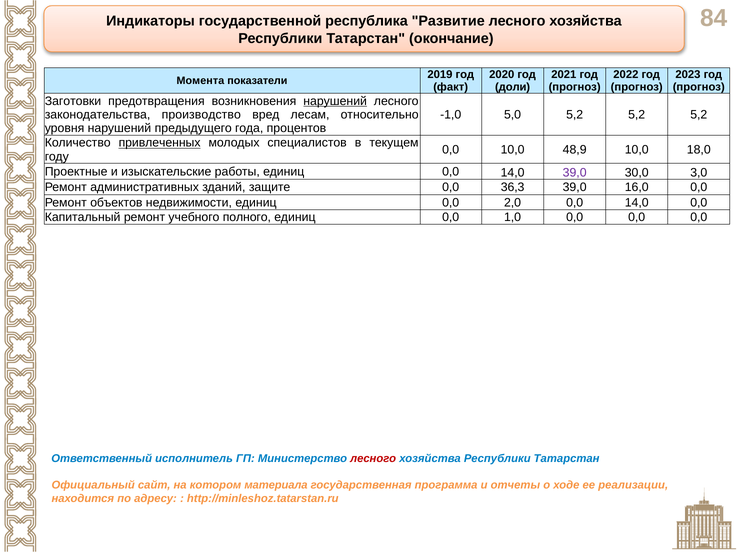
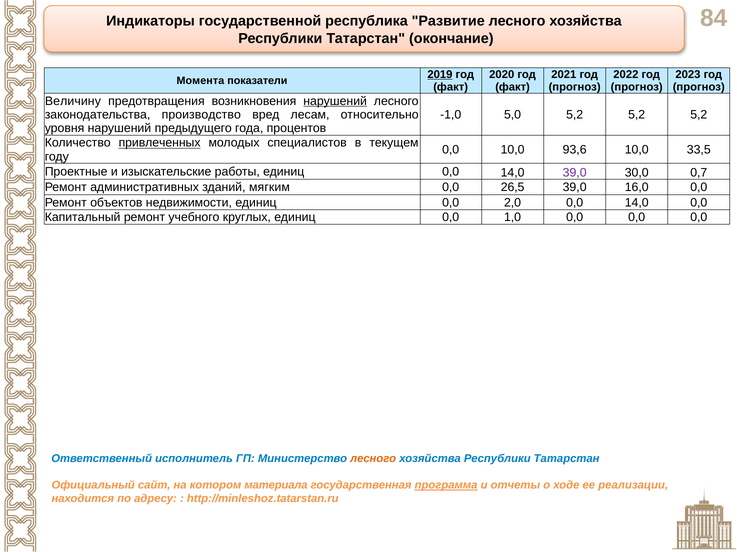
2019 underline: none -> present
доли at (513, 87): доли -> факт
Заготовки: Заготовки -> Величину
48,9: 48,9 -> 93,6
18,0: 18,0 -> 33,5
3,0: 3,0 -> 0,7
защите: защите -> мягким
36,3: 36,3 -> 26,5
полного: полного -> круглых
лесного at (373, 459) colour: red -> orange
программа underline: none -> present
